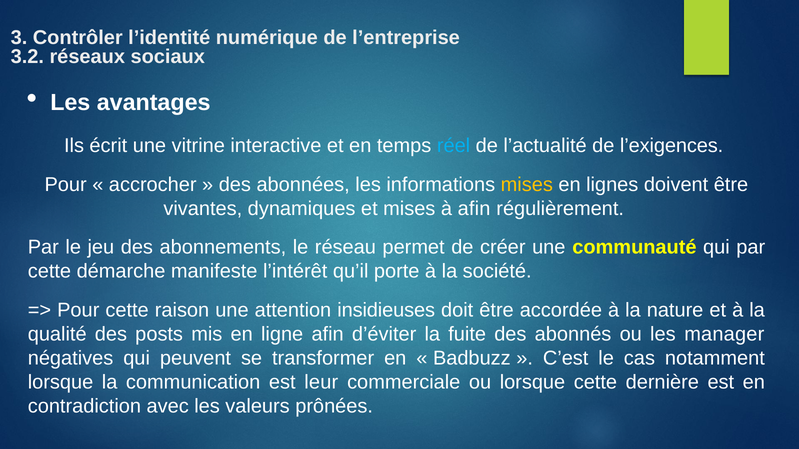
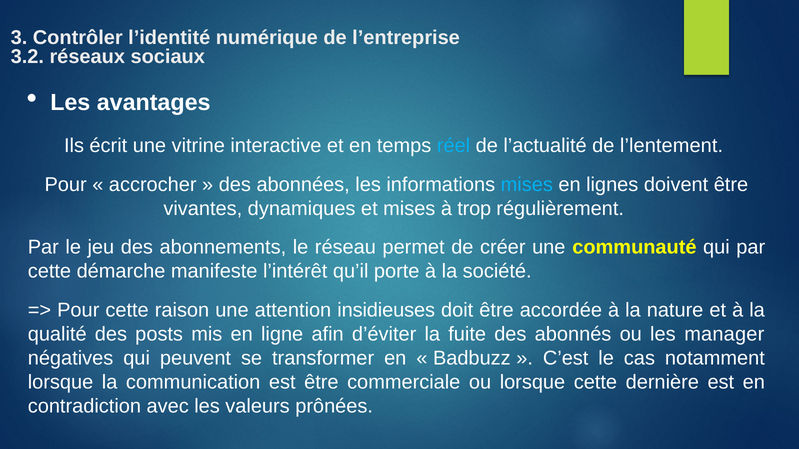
l’exigences: l’exigences -> l’lentement
mises at (527, 185) colour: yellow -> light blue
à afin: afin -> trop
est leur: leur -> être
